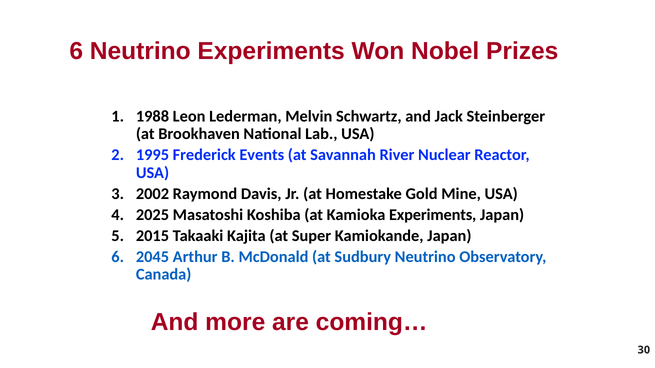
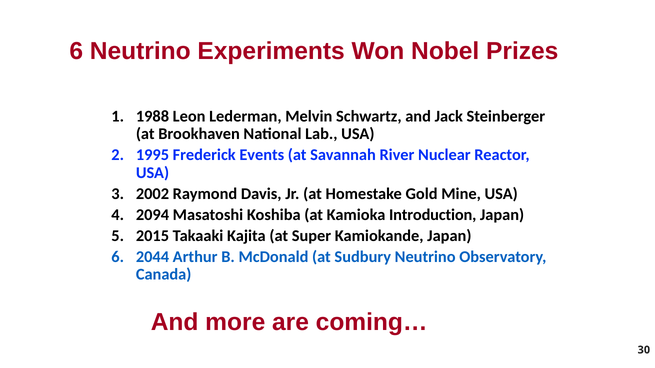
2025: 2025 -> 2094
Kamioka Experiments: Experiments -> Introduction
2045: 2045 -> 2044
